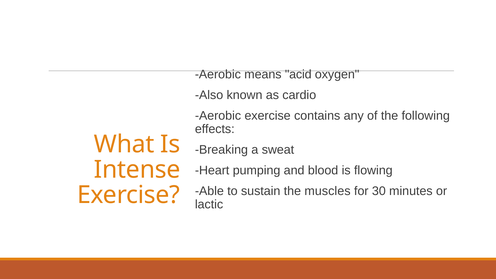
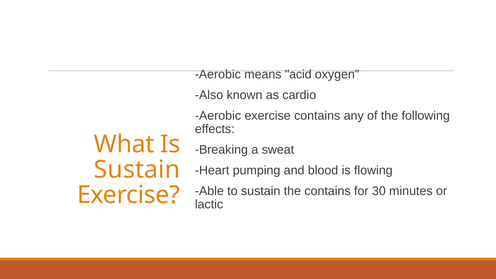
Intense at (137, 170): Intense -> Sustain
the muscles: muscles -> contains
